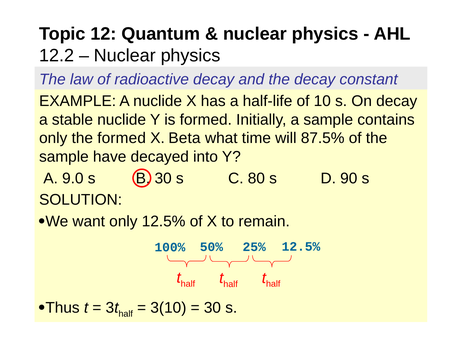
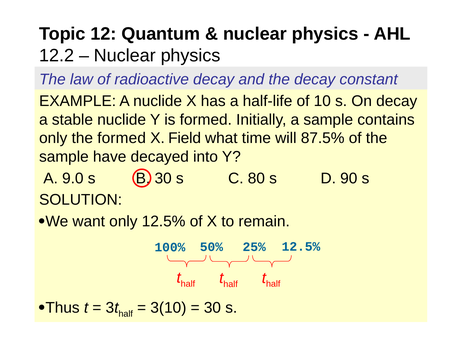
Beta: Beta -> Field
